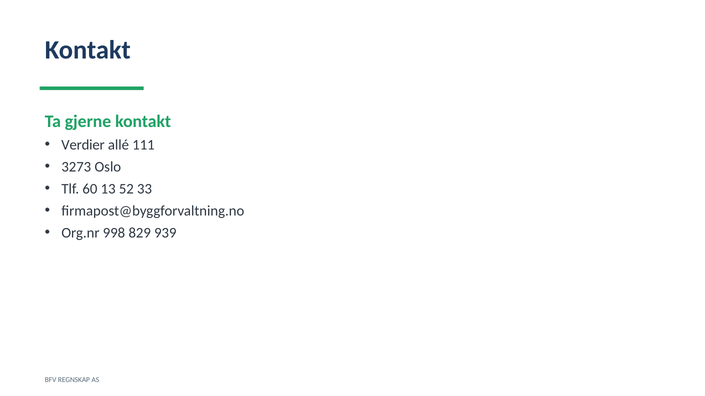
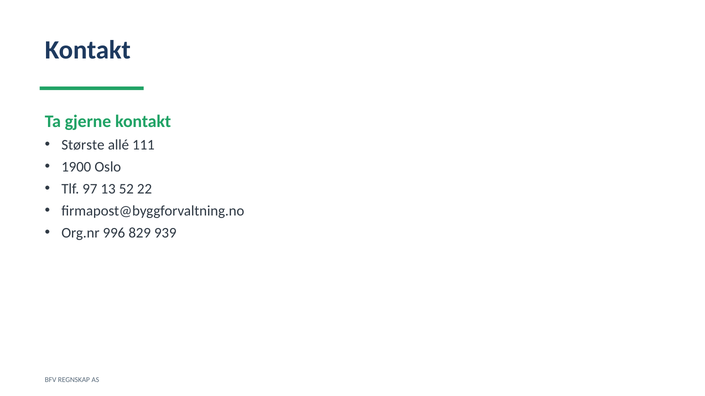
Verdier: Verdier -> Største
3273: 3273 -> 1900
60: 60 -> 97
33: 33 -> 22
998: 998 -> 996
